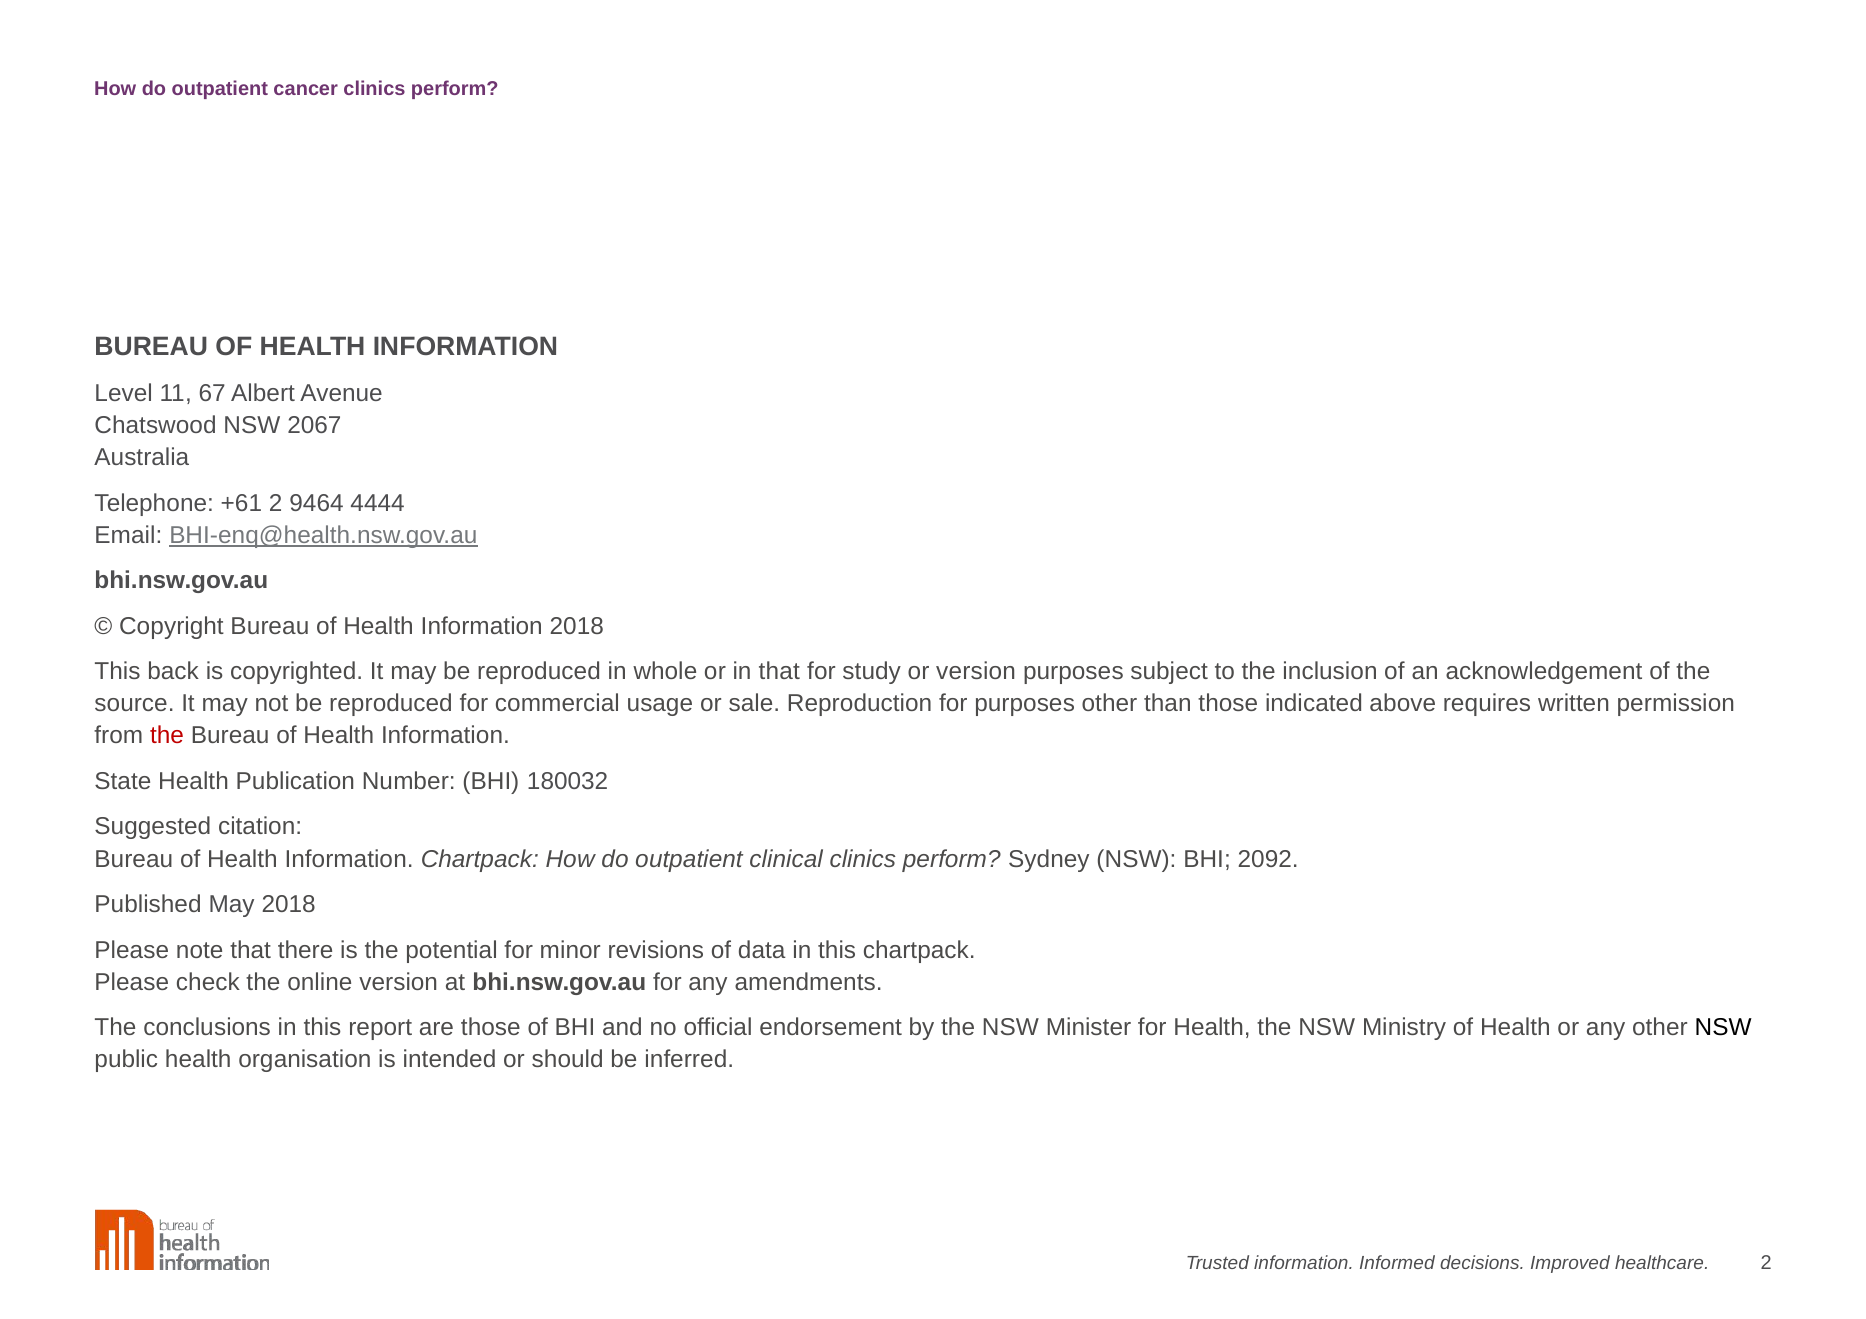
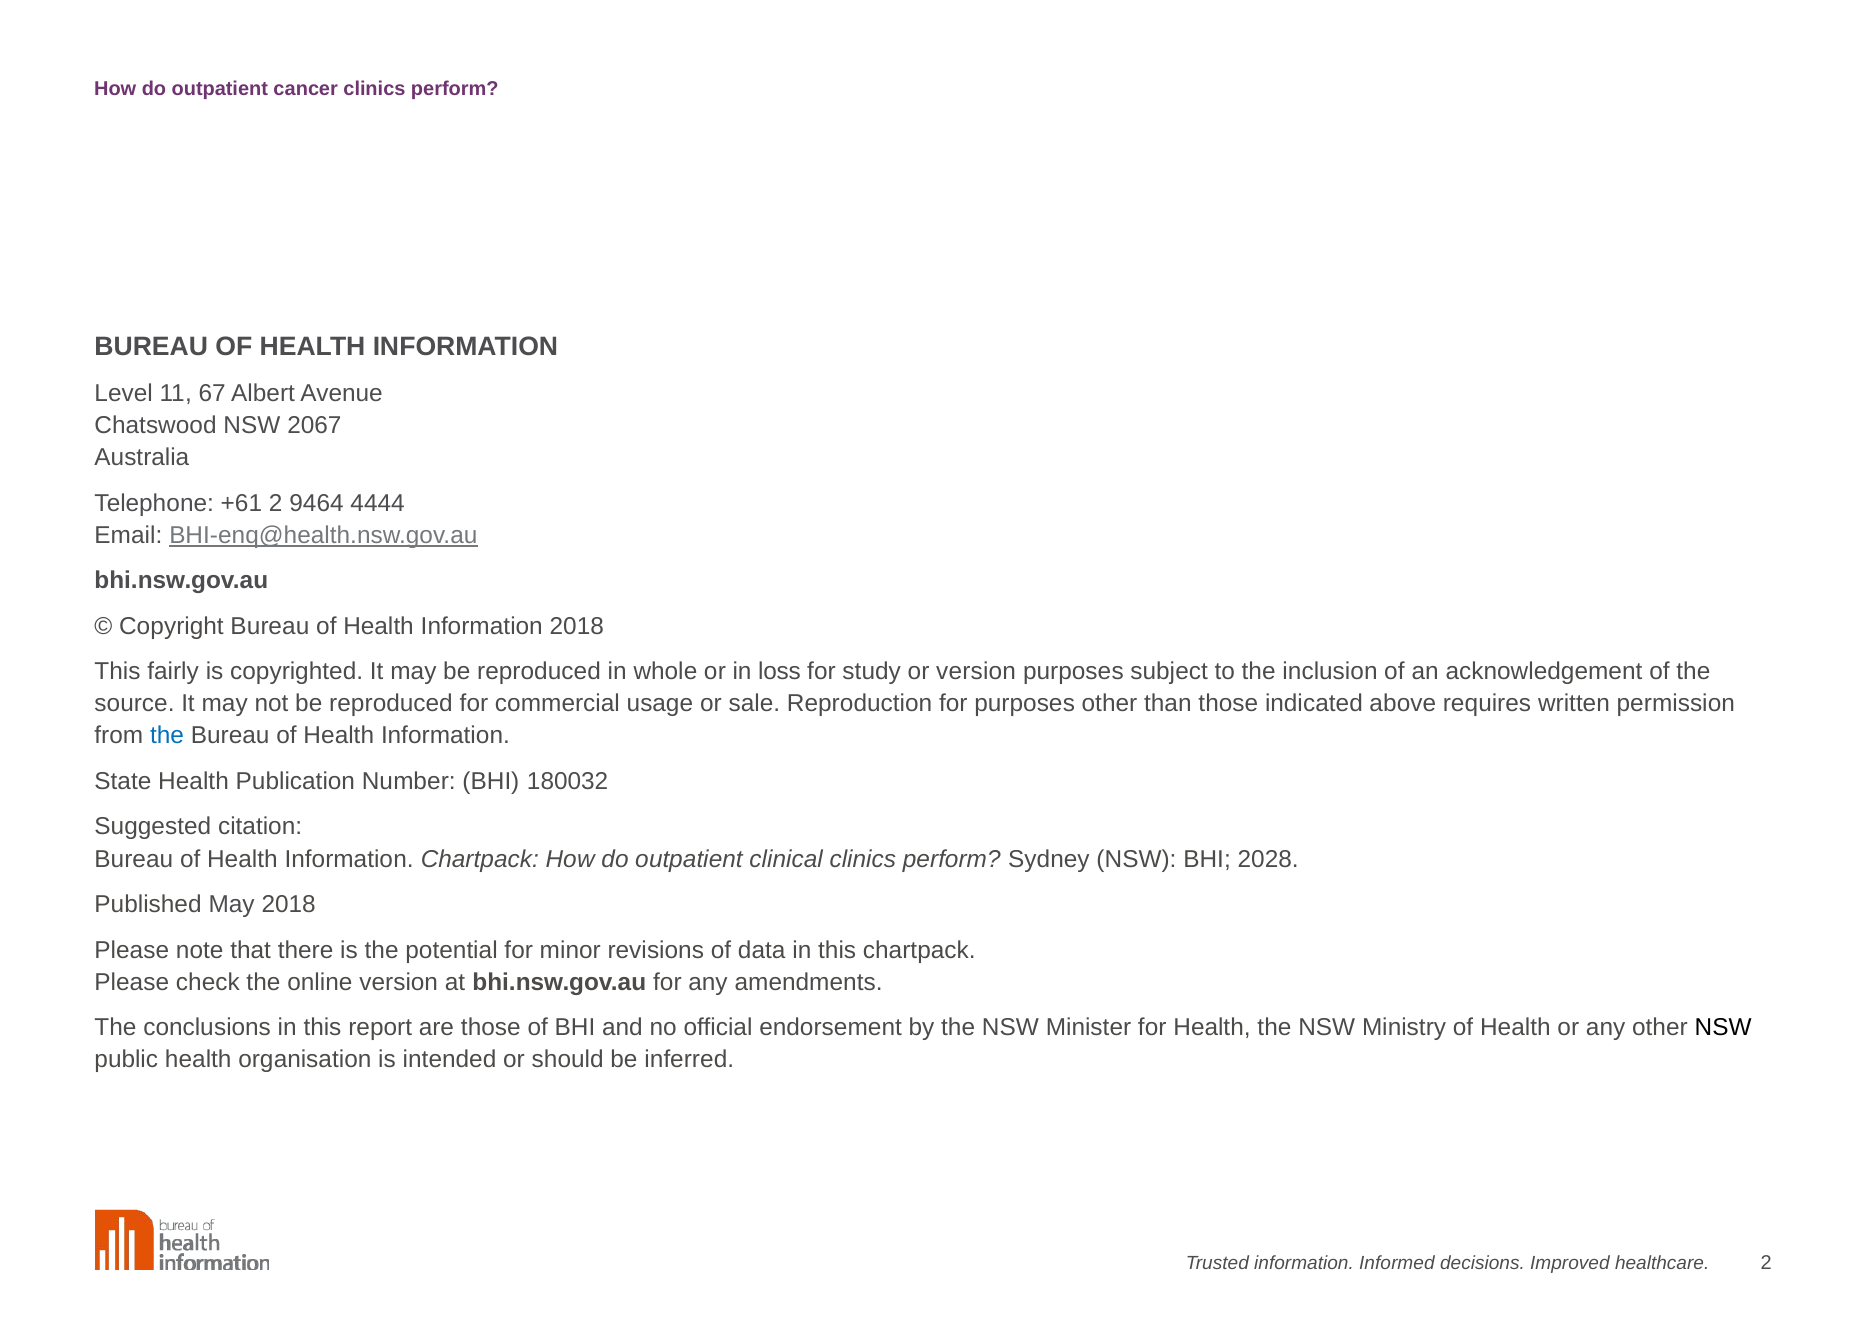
back: back -> fairly
in that: that -> loss
the at (167, 736) colour: red -> blue
2092: 2092 -> 2028
